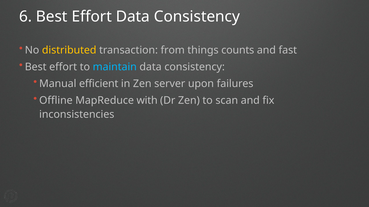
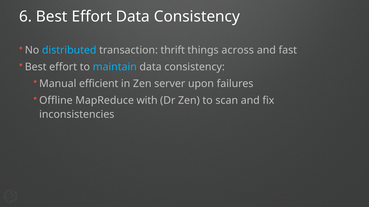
distributed colour: yellow -> light blue
from: from -> thrift
counts: counts -> across
